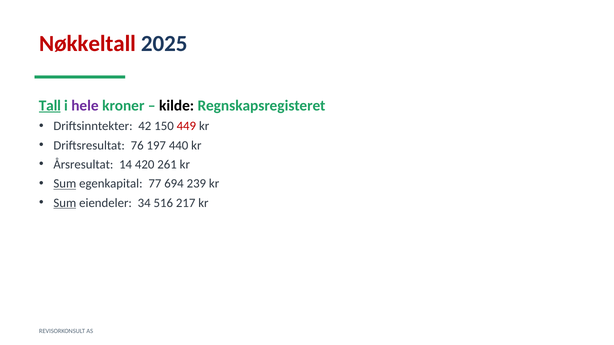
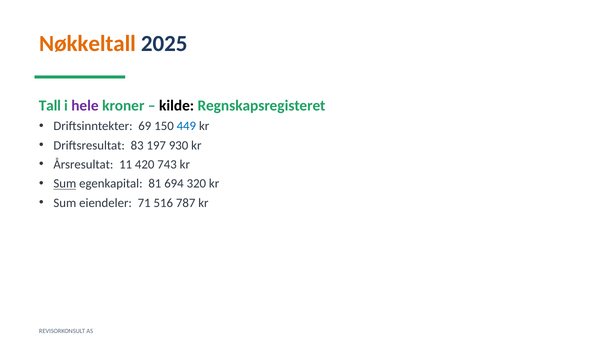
Nøkkeltall colour: red -> orange
Tall underline: present -> none
42: 42 -> 69
449 colour: red -> blue
76: 76 -> 83
440: 440 -> 930
14: 14 -> 11
261: 261 -> 743
77: 77 -> 81
239: 239 -> 320
Sum at (65, 203) underline: present -> none
34: 34 -> 71
217: 217 -> 787
